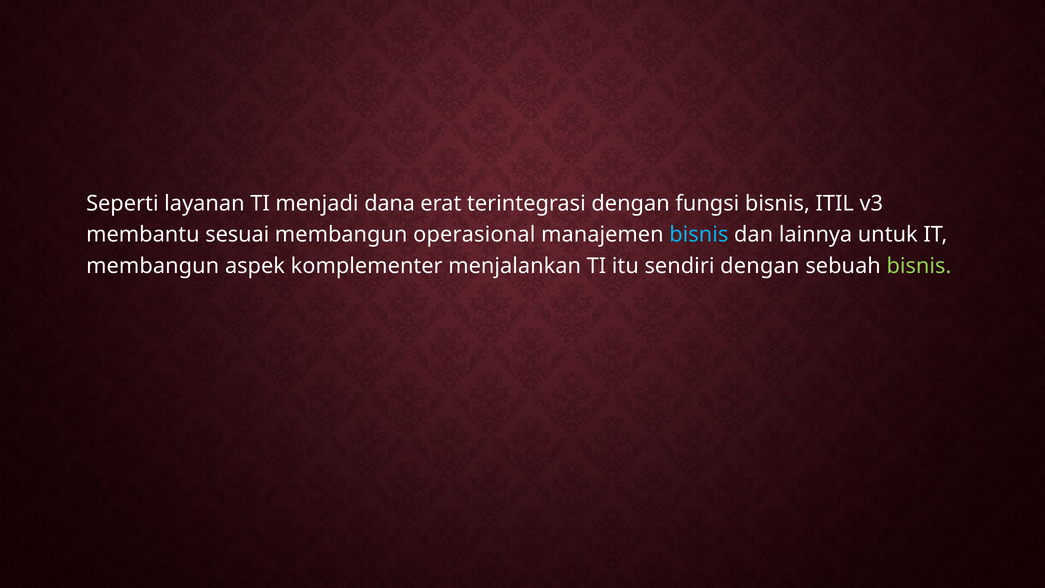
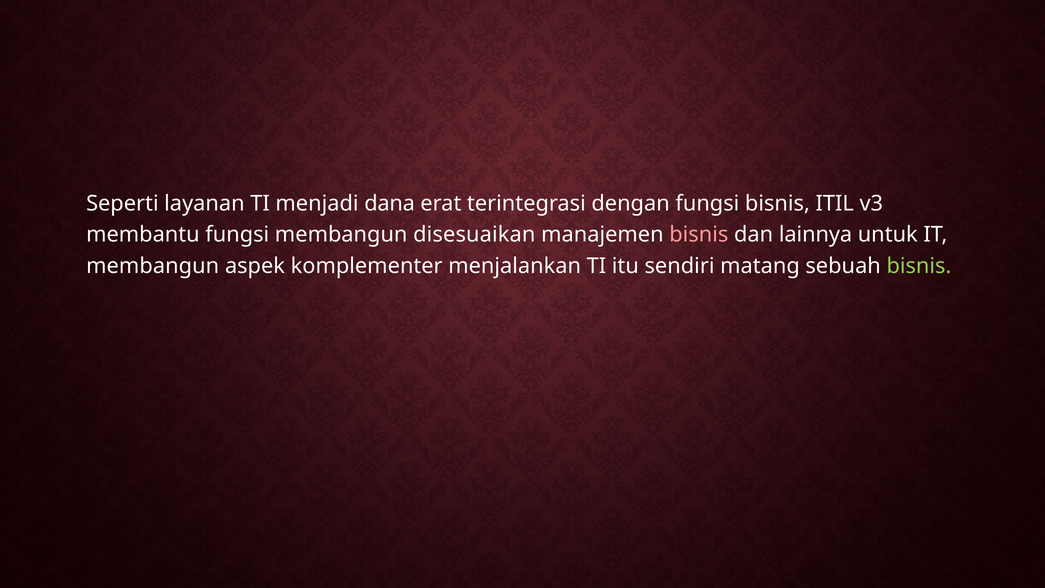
membantu sesuai: sesuai -> fungsi
operasional: operasional -> disesuaikan
bisnis at (699, 235) colour: light blue -> pink
sendiri dengan: dengan -> matang
